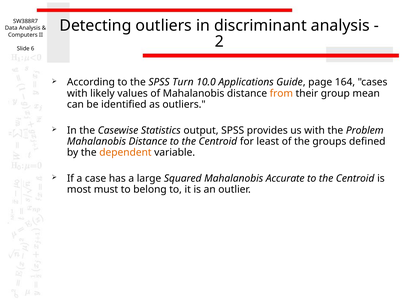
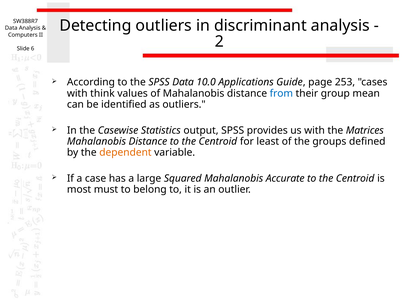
SPSS Turn: Turn -> Data
164: 164 -> 253
likely: likely -> think
from colour: orange -> blue
Problem: Problem -> Matrices
